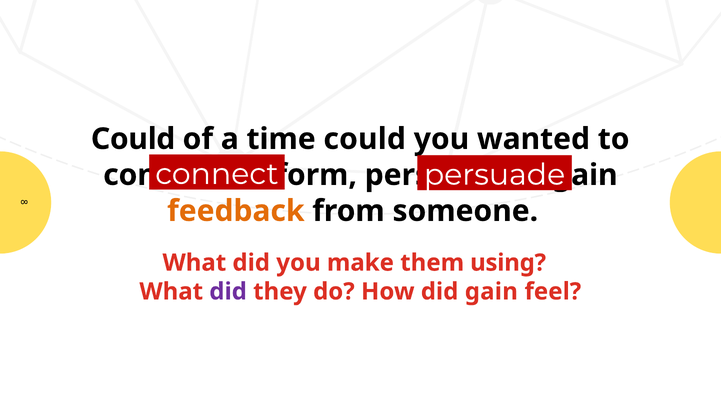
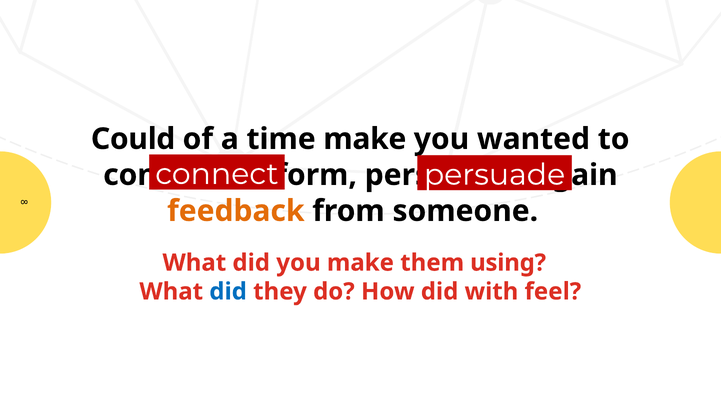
could at (365, 139): could -> make
did at (228, 292) colour: purple -> blue
did gain: gain -> with
